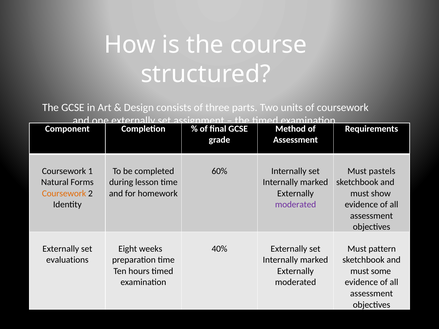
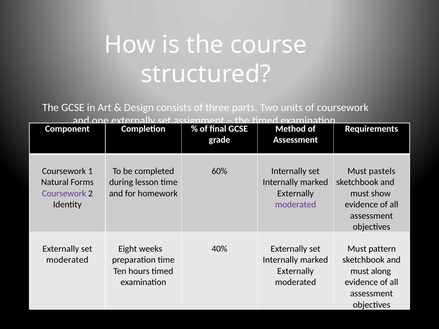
Coursework at (64, 194) colour: orange -> purple
evaluations at (67, 260): evaluations -> moderated
some: some -> along
